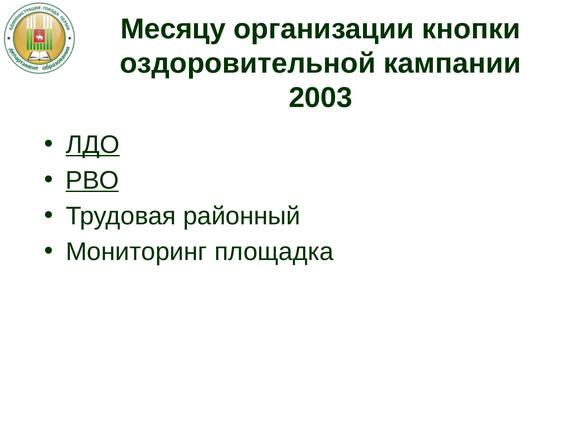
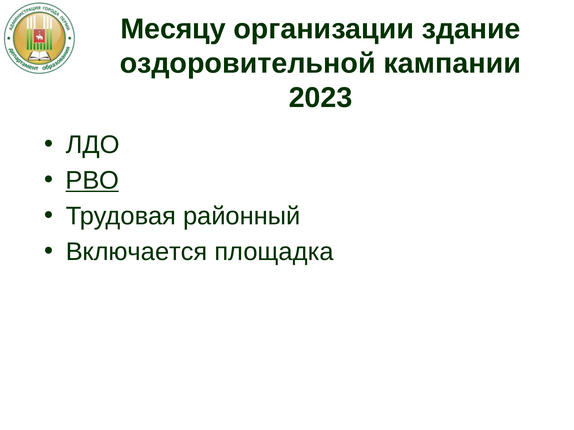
кнопки: кнопки -> здание
2003: 2003 -> 2023
ЛДО underline: present -> none
Мониторинг: Мониторинг -> Включается
